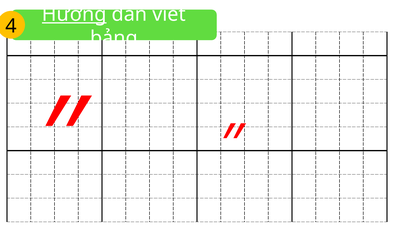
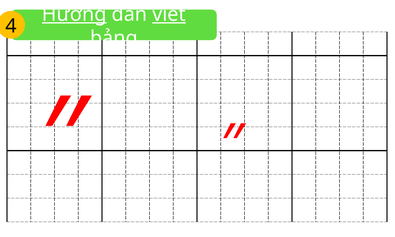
viết underline: none -> present
